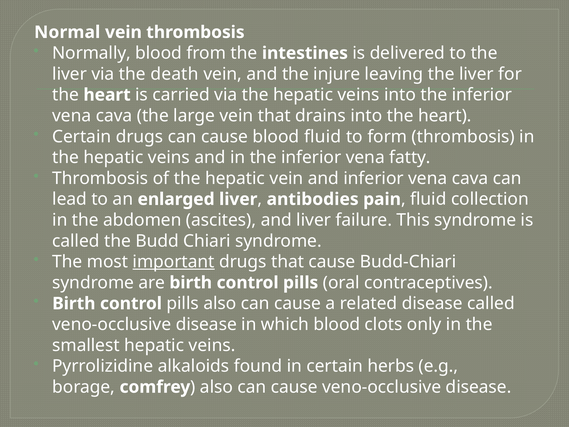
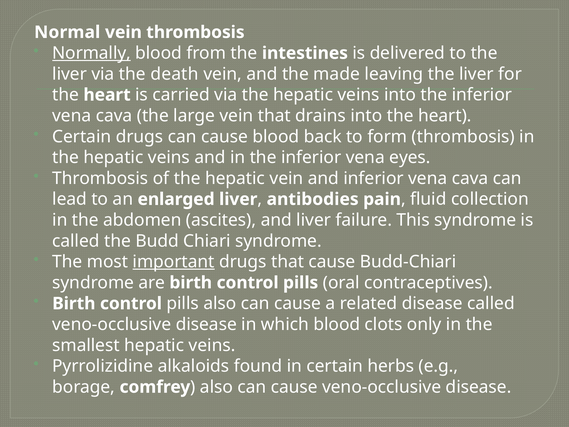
Normally underline: none -> present
injure: injure -> made
blood fluid: fluid -> back
fatty: fatty -> eyes
